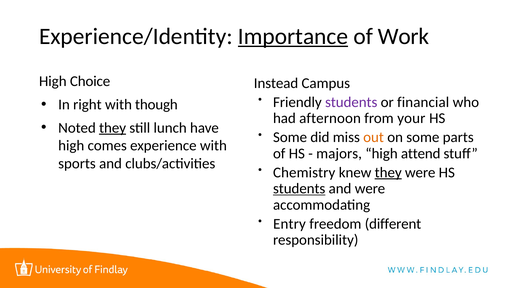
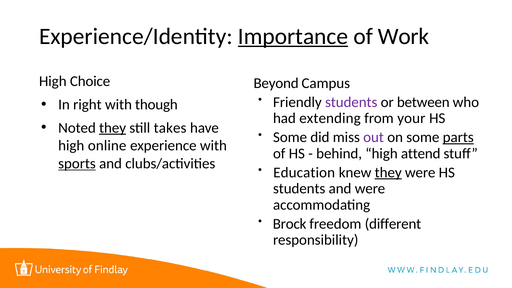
Instead: Instead -> Beyond
financial: financial -> between
afternoon: afternoon -> extending
lunch: lunch -> takes
out colour: orange -> purple
parts underline: none -> present
comes: comes -> online
majors: majors -> behind
sports underline: none -> present
Chemistry: Chemistry -> Education
students at (299, 189) underline: present -> none
Entry: Entry -> Brock
